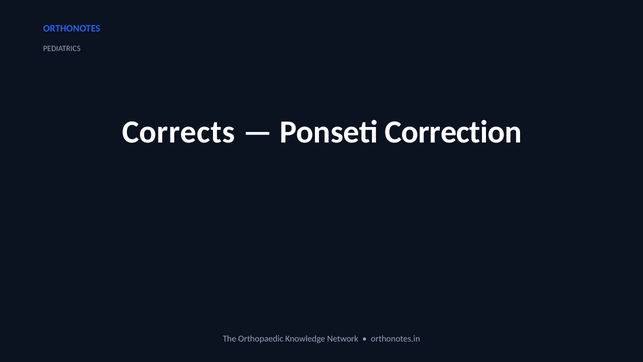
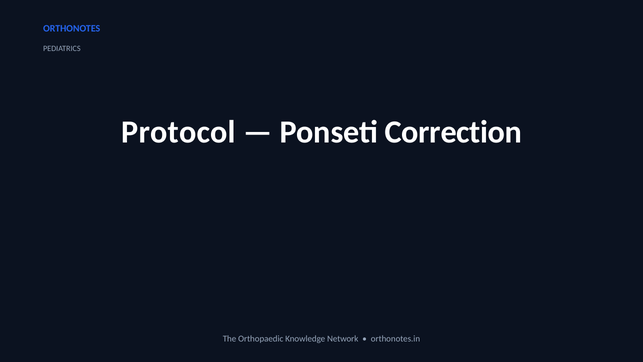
Corrects: Corrects -> Protocol
